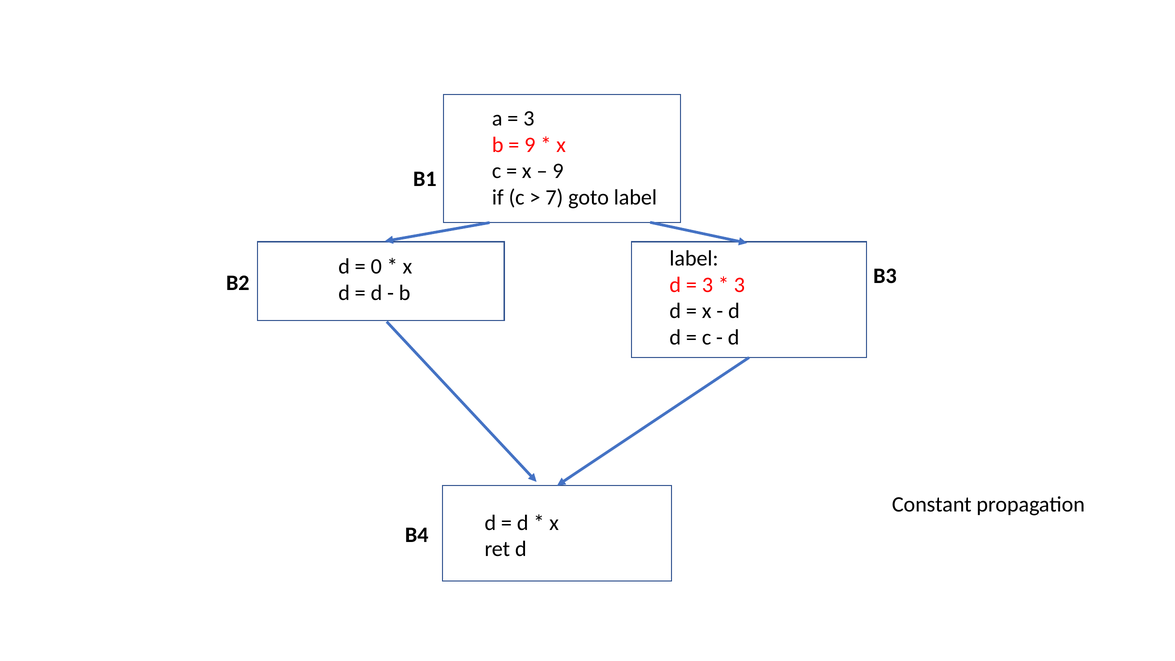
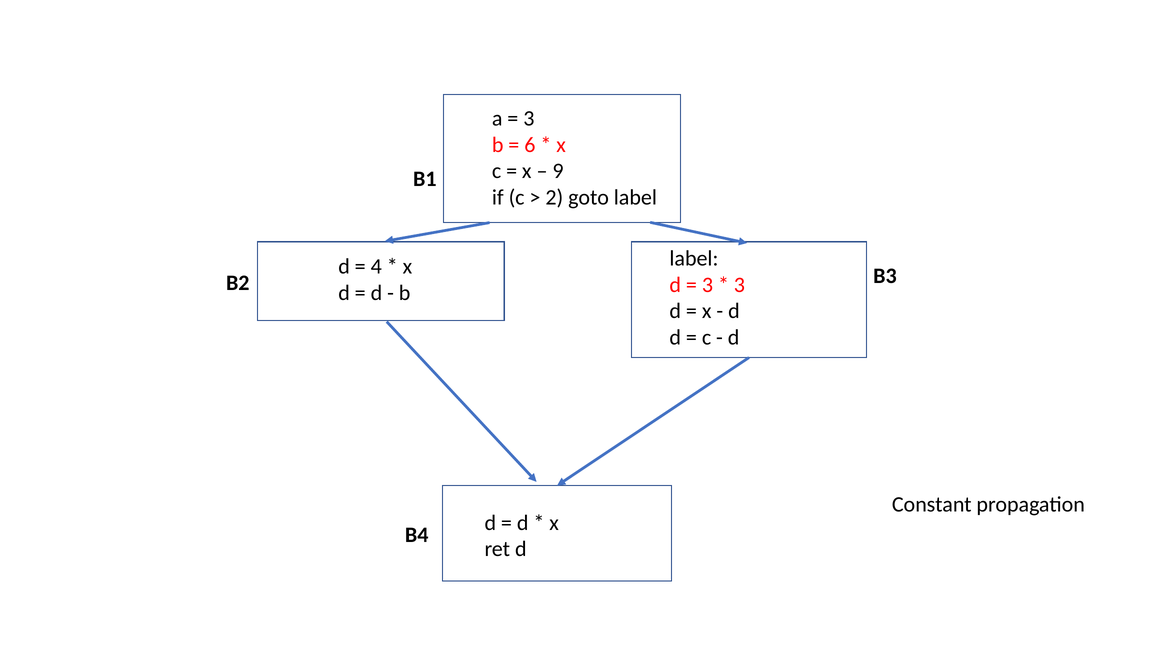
9 at (530, 145): 9 -> 6
7: 7 -> 2
0: 0 -> 4
